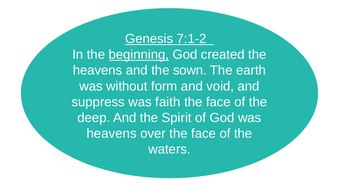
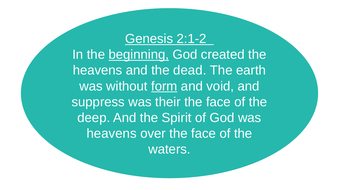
7:1-2: 7:1-2 -> 2:1-2
sown: sown -> dead
form underline: none -> present
faith: faith -> their
